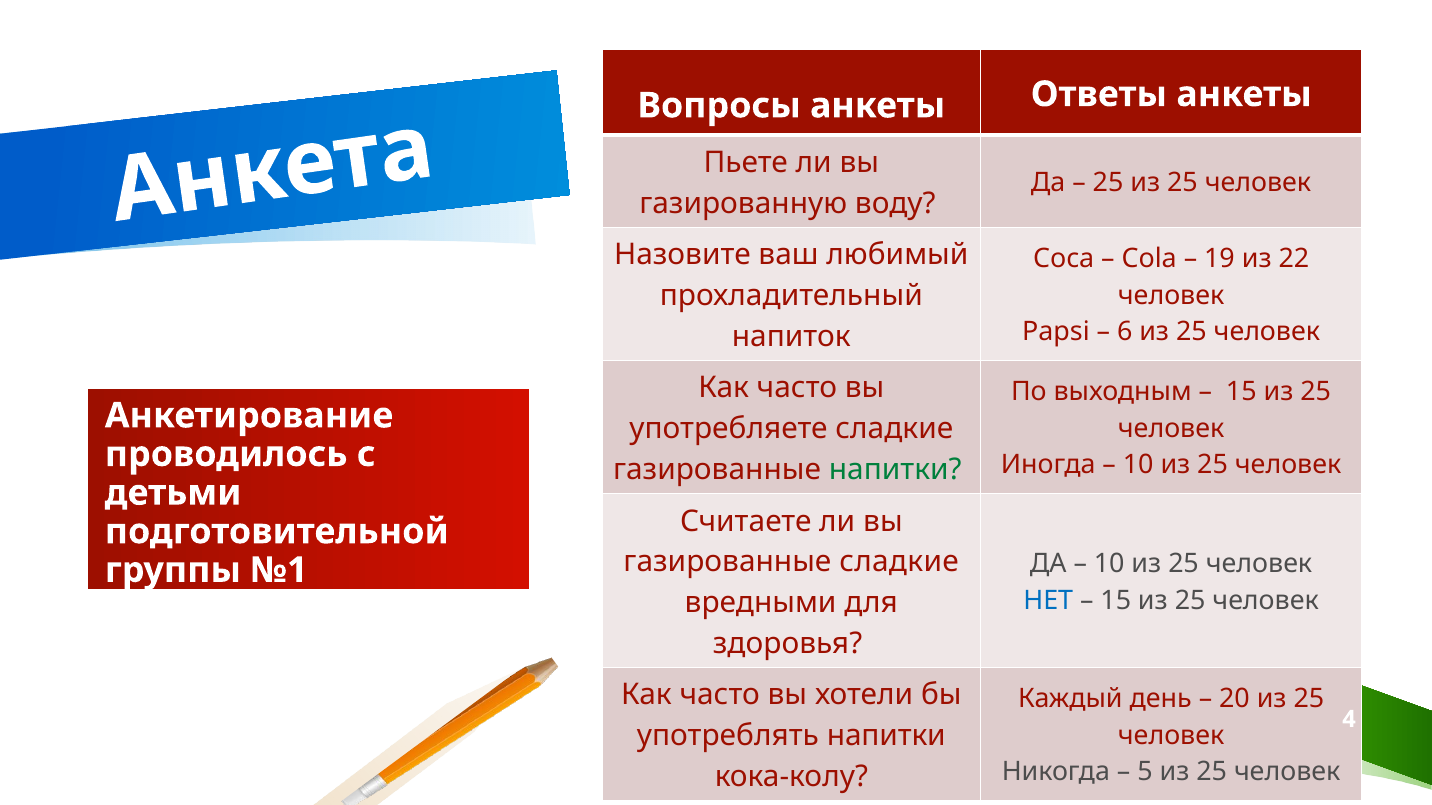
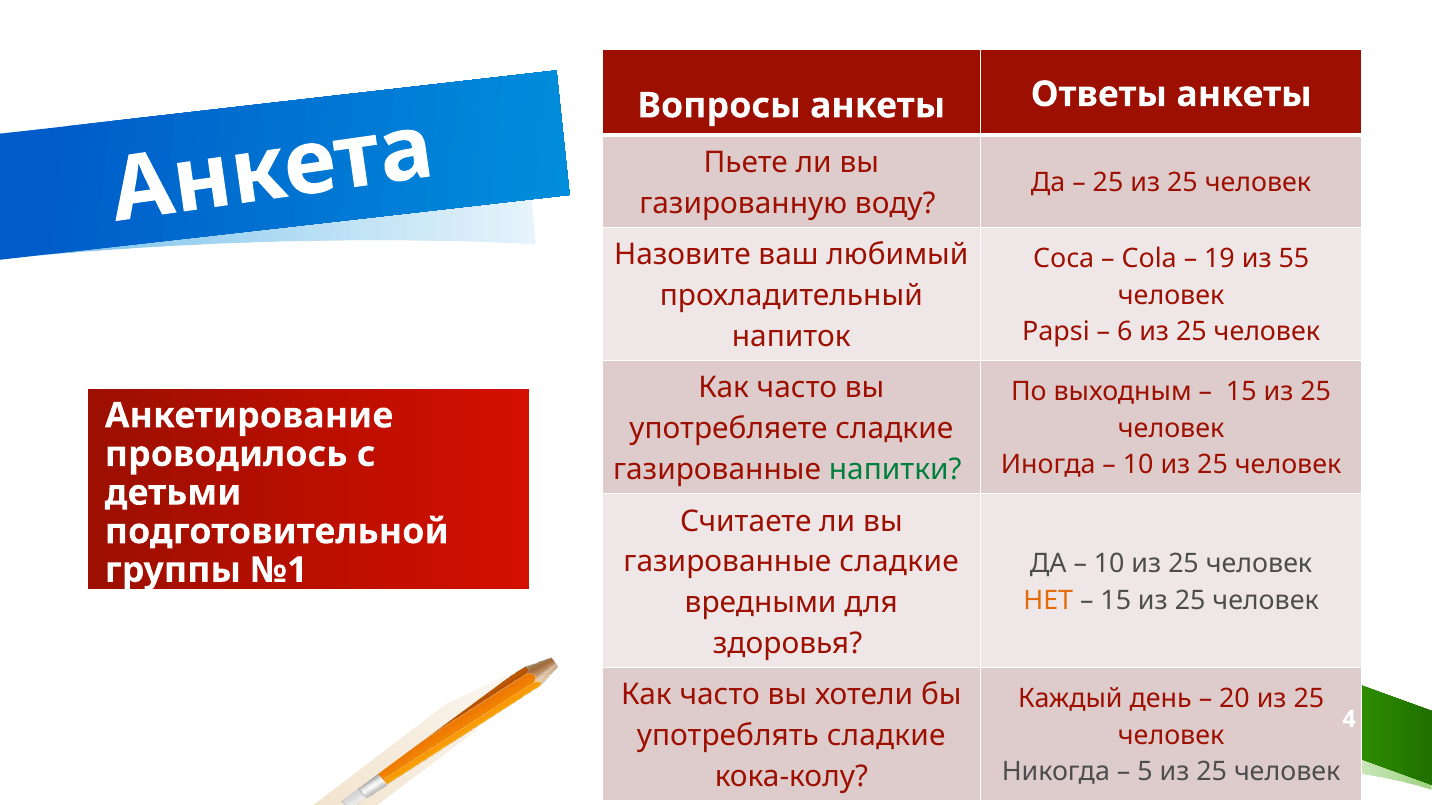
22: 22 -> 55
НЕТ colour: blue -> orange
употреблять напитки: напитки -> сладкие
